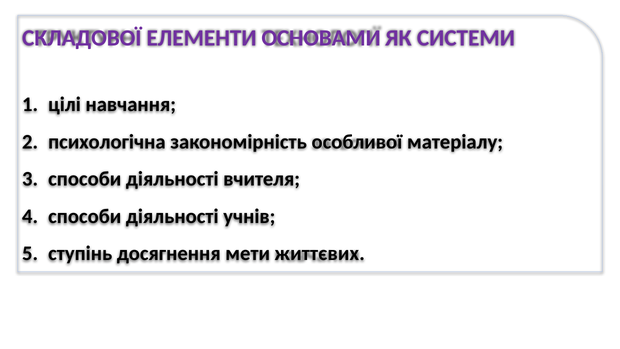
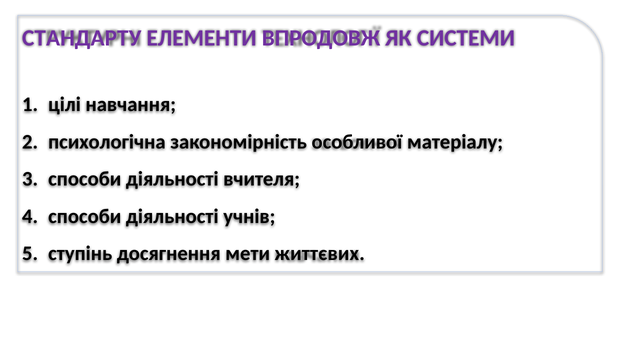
СКЛАДОВОЇ: СКЛАДОВОЇ -> СТАНДАРТУ
ОСНОВАМИ: ОСНОВАМИ -> ВПРОДОВЖ
